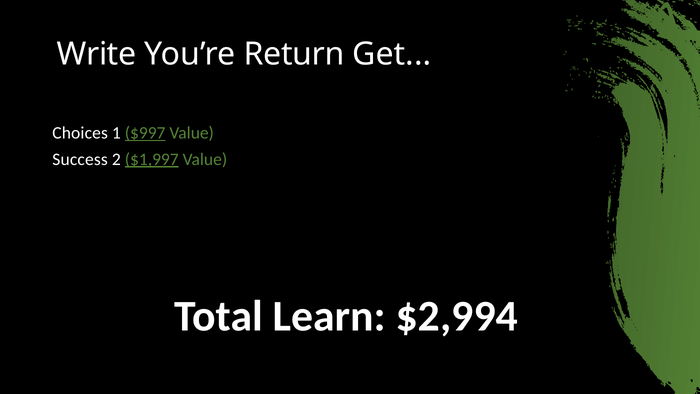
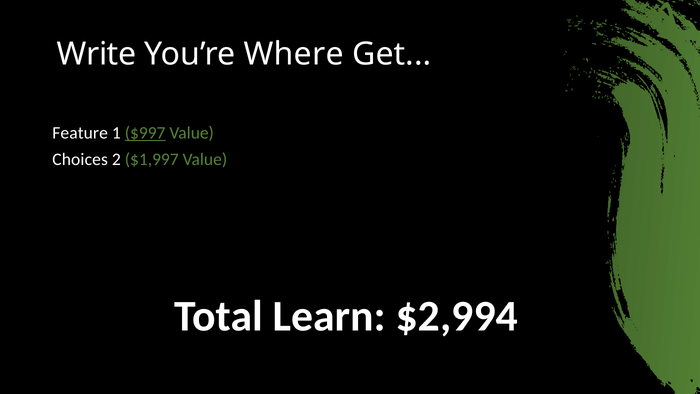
Return: Return -> Where
Choices: Choices -> Feature
Success: Success -> Choices
$1,997 underline: present -> none
